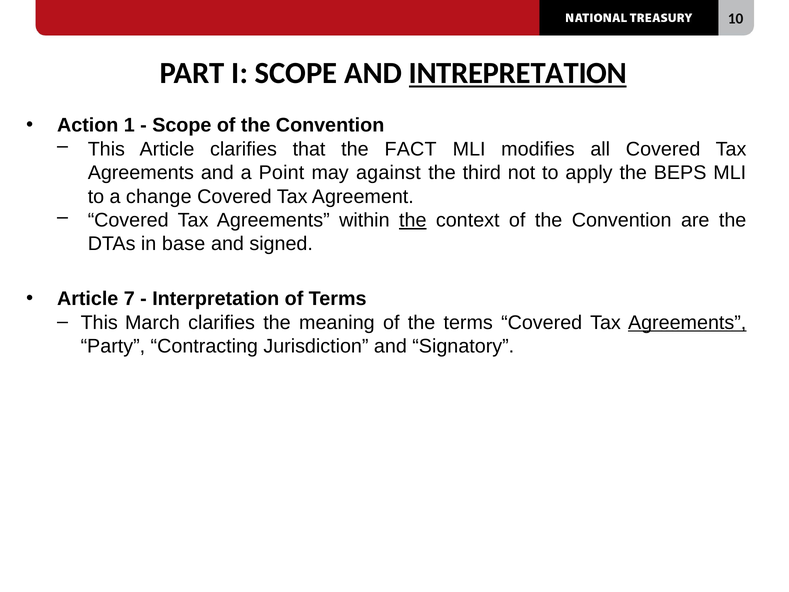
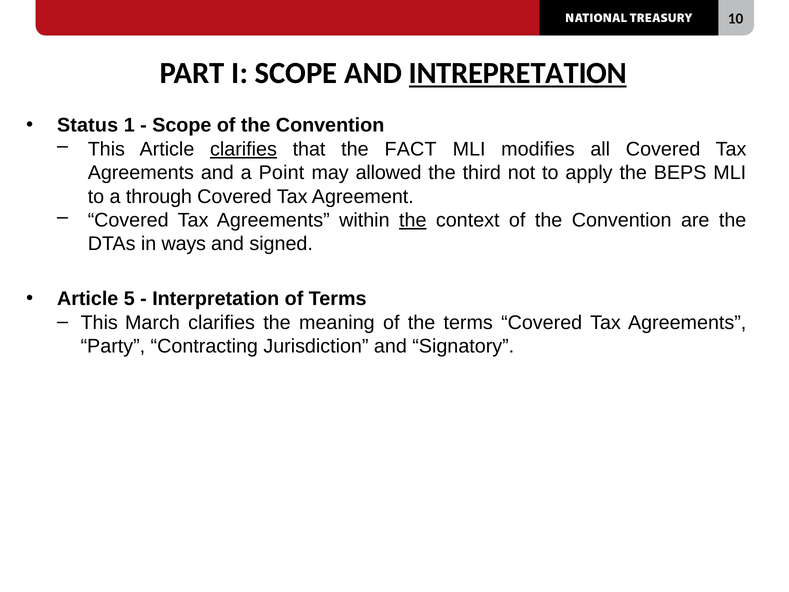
Action: Action -> Status
clarifies at (243, 149) underline: none -> present
against: against -> allowed
change: change -> through
base: base -> ways
7: 7 -> 5
Agreements at (687, 322) underline: present -> none
